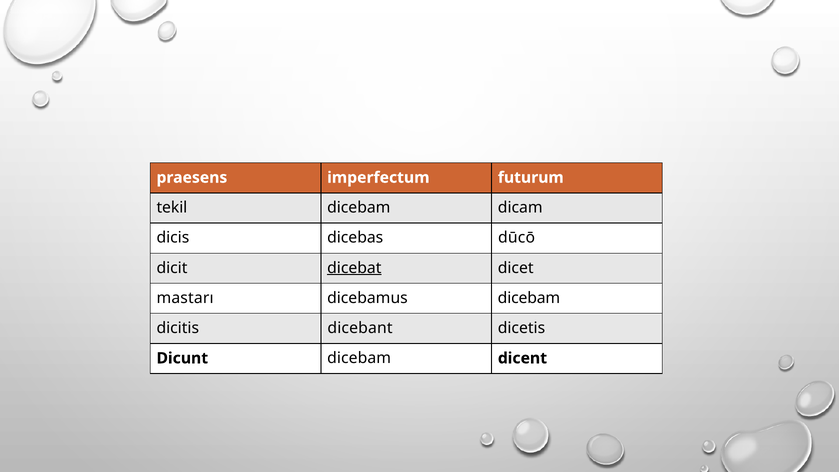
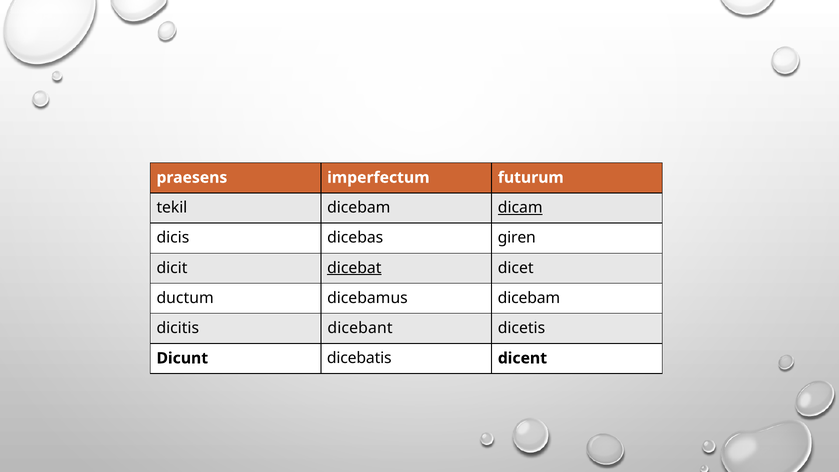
dicam underline: none -> present
dūcō: dūcō -> giren
mastarı: mastarı -> ductum
Dicunt dicebam: dicebam -> dicebatis
